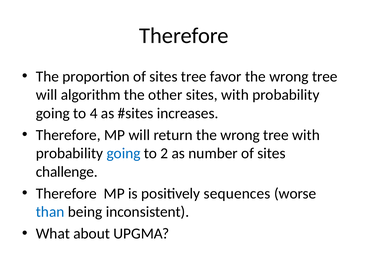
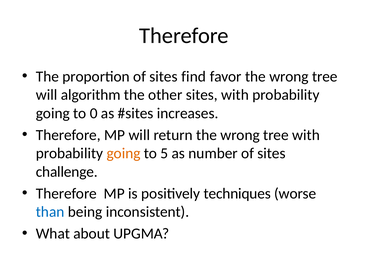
sites tree: tree -> find
4: 4 -> 0
going at (124, 153) colour: blue -> orange
2: 2 -> 5
sequences: sequences -> techniques
